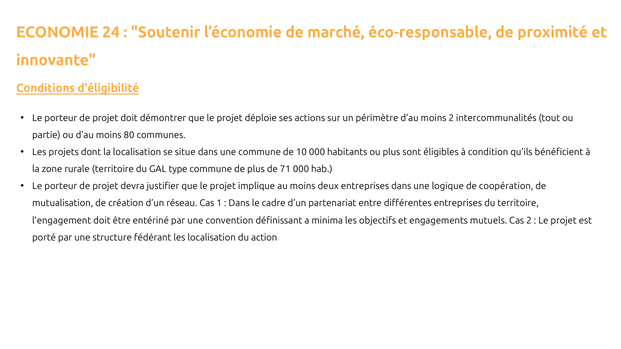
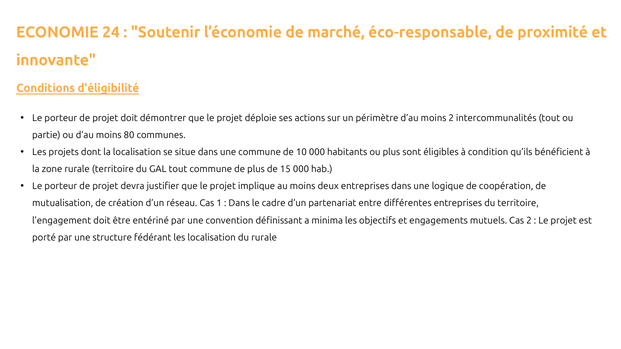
GAL type: type -> tout
71: 71 -> 15
du action: action -> rurale
